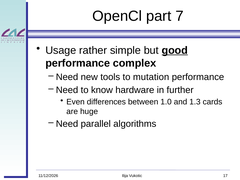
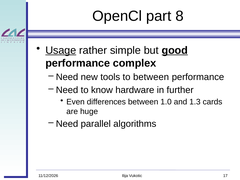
7: 7 -> 8
Usage underline: none -> present
to mutation: mutation -> between
